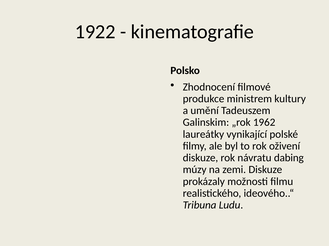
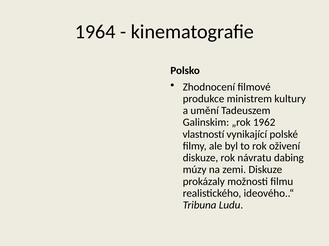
1922: 1922 -> 1964
laureátky: laureátky -> vlastností
